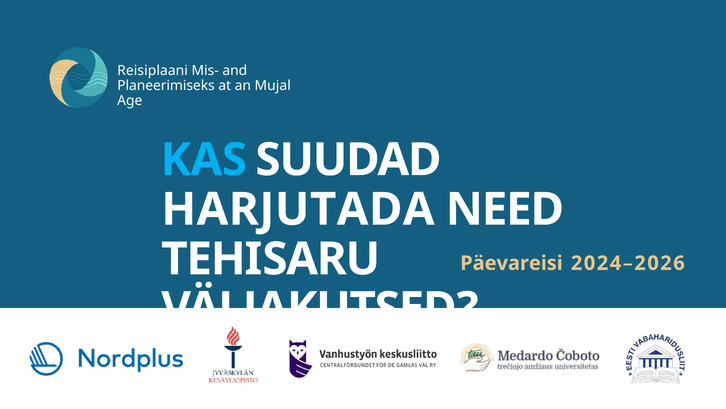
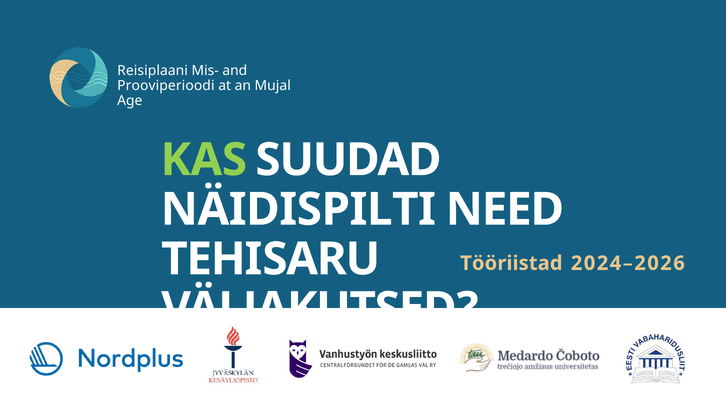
Planeerimiseks: Planeerimiseks -> Prooviperioodi
KAS colour: light blue -> light green
HARJUTADA: HARJUTADA -> NÄIDISPILTI
Päevareisi: Päevareisi -> Tööriistad
